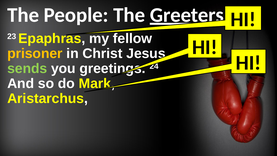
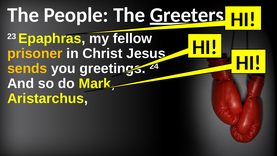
sends colour: light green -> yellow
